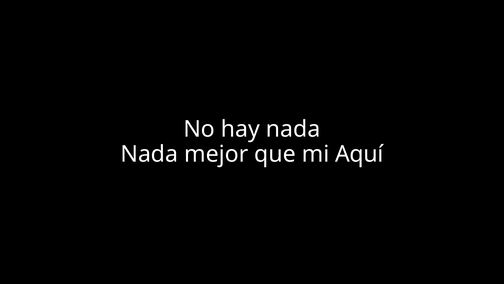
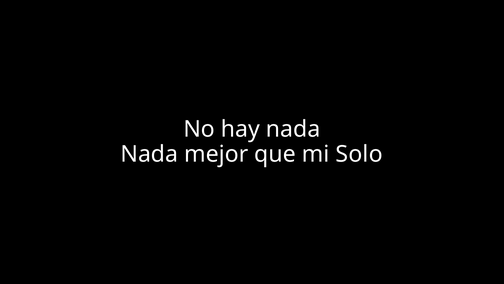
Aquí: Aquí -> Solo
